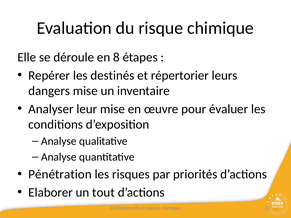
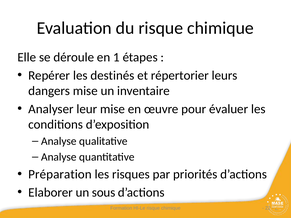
8: 8 -> 1
Pénétration: Pénétration -> Préparation
tout: tout -> sous
